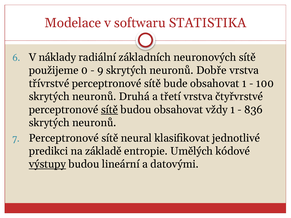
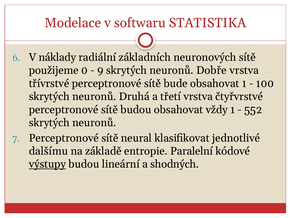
sítě at (109, 110) underline: present -> none
836: 836 -> 552
predikci: predikci -> dalšímu
Umělých: Umělých -> Paralelní
datovými: datovými -> shodných
